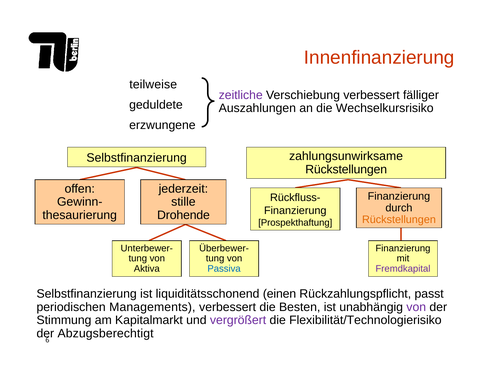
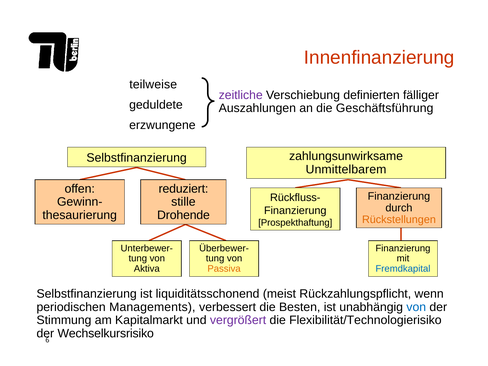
Verschiebung verbessert: verbessert -> definierten
Wechselkursrisiko: Wechselkursrisiko -> Geschäftsführung
Rückstellungen at (346, 169): Rückstellungen -> Unmittelbarem
jederzeit: jederzeit -> reduziert
Passiva colour: blue -> orange
Fremdkapital colour: purple -> blue
einen: einen -> meist
passt: passt -> wenn
von at (416, 307) colour: purple -> blue
Abzugsberechtigt: Abzugsberechtigt -> Wechselkursrisiko
